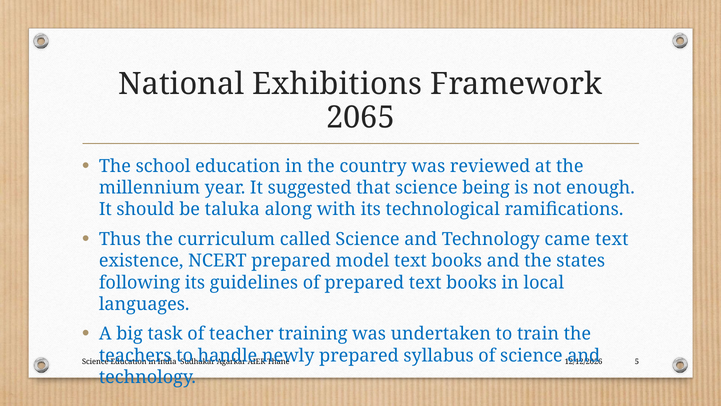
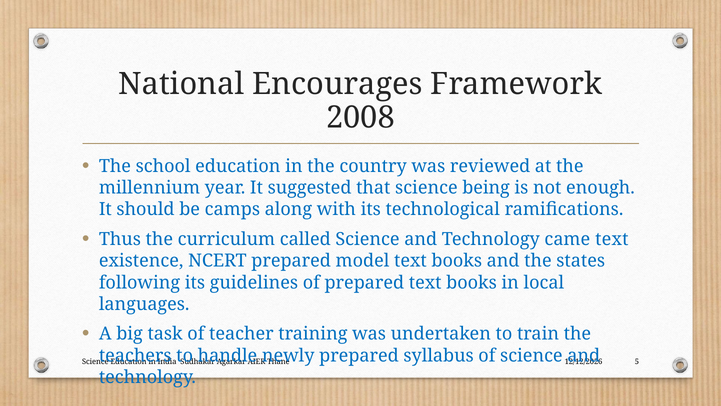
Exhibitions: Exhibitions -> Encourages
2065: 2065 -> 2008
taluka: taluka -> camps
